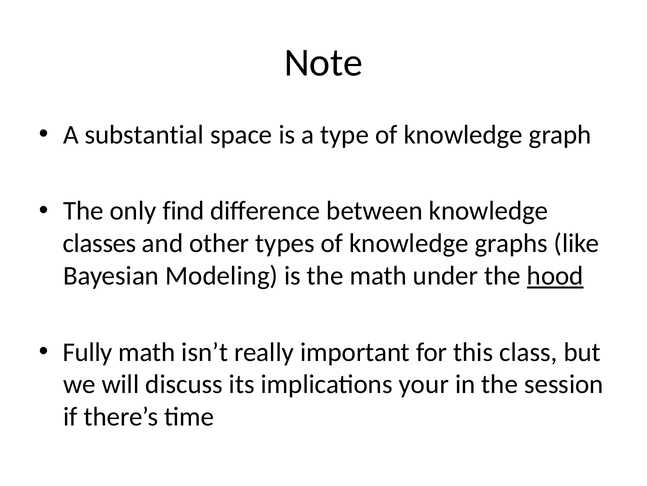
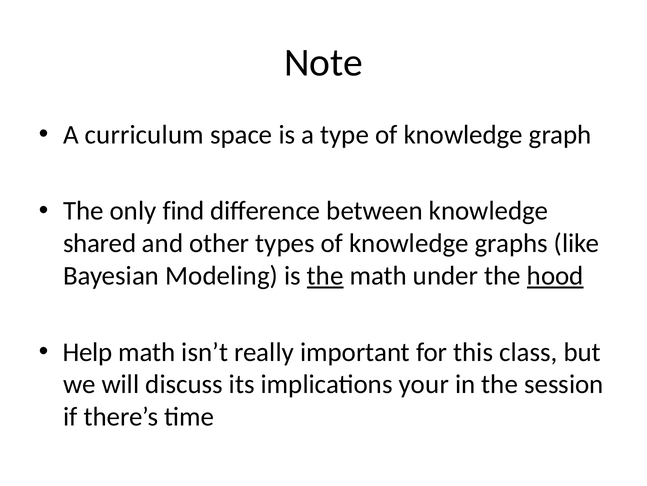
substantial: substantial -> curriculum
classes: classes -> shared
the at (325, 275) underline: none -> present
Fully: Fully -> Help
